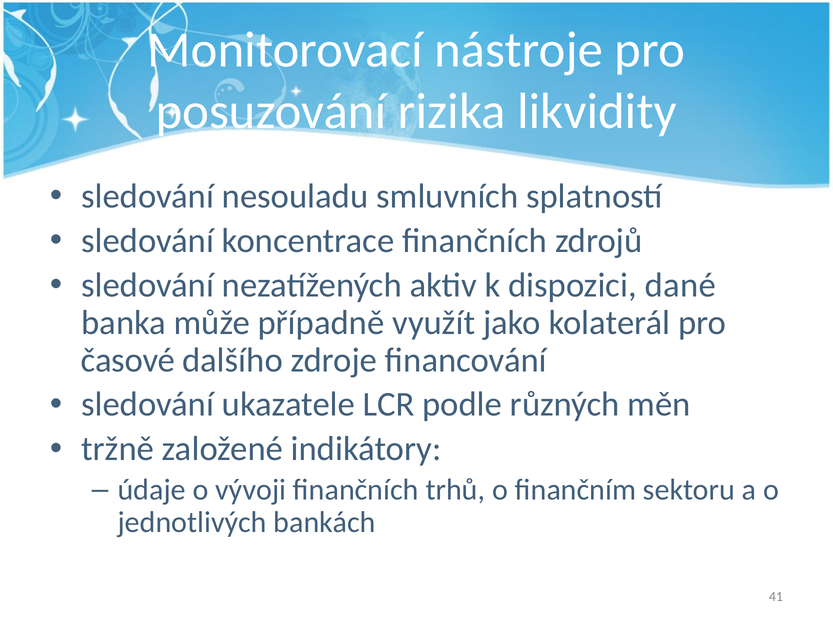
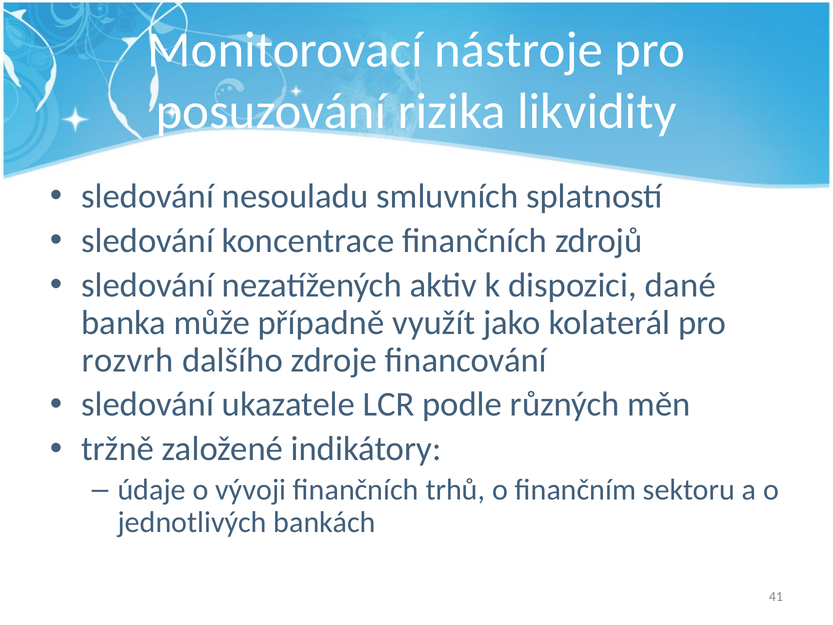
časové: časové -> rozvrh
